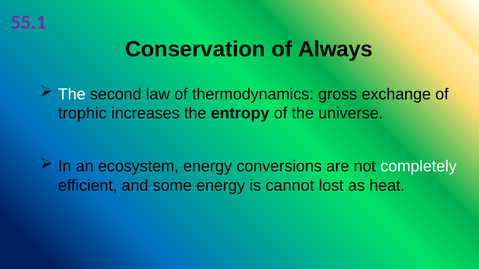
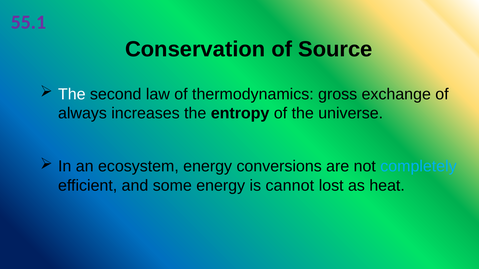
Always: Always -> Source
trophic: trophic -> always
completely colour: white -> light blue
